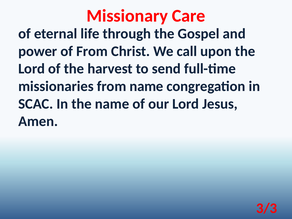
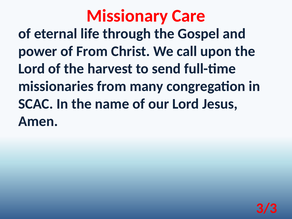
from name: name -> many
